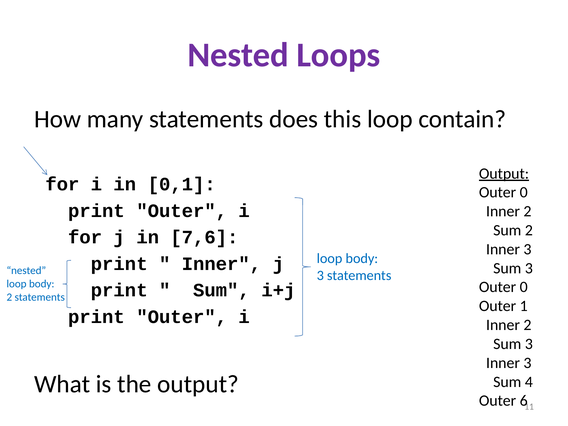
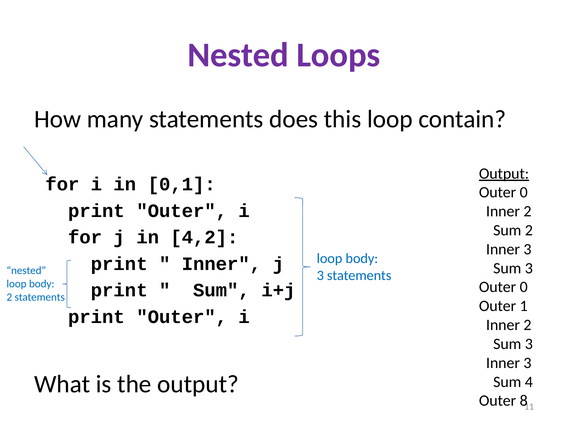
7,6: 7,6 -> 4,2
6: 6 -> 8
